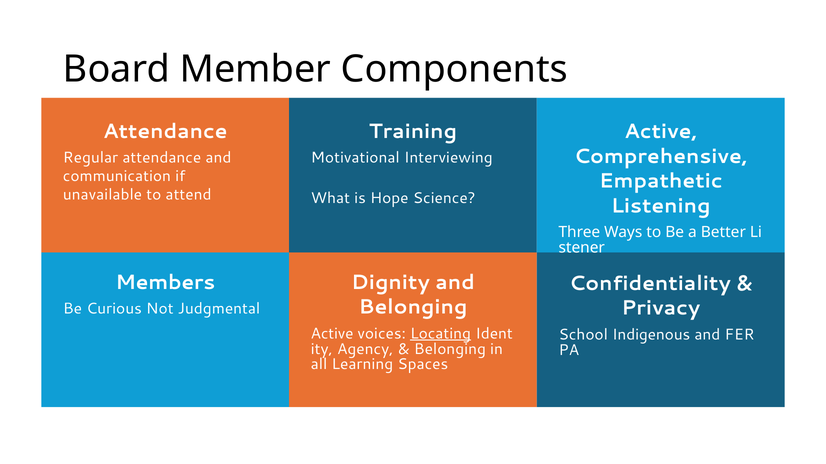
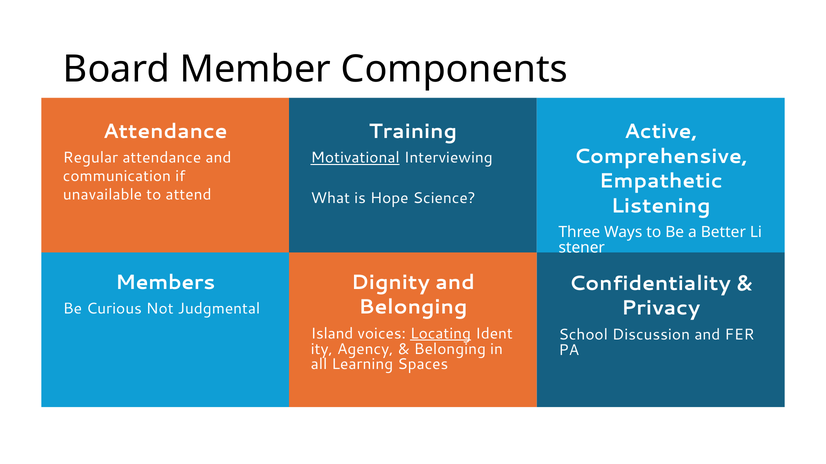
Motivational underline: none -> present
Active at (332, 334): Active -> Island
Indigenous: Indigenous -> Discussion
